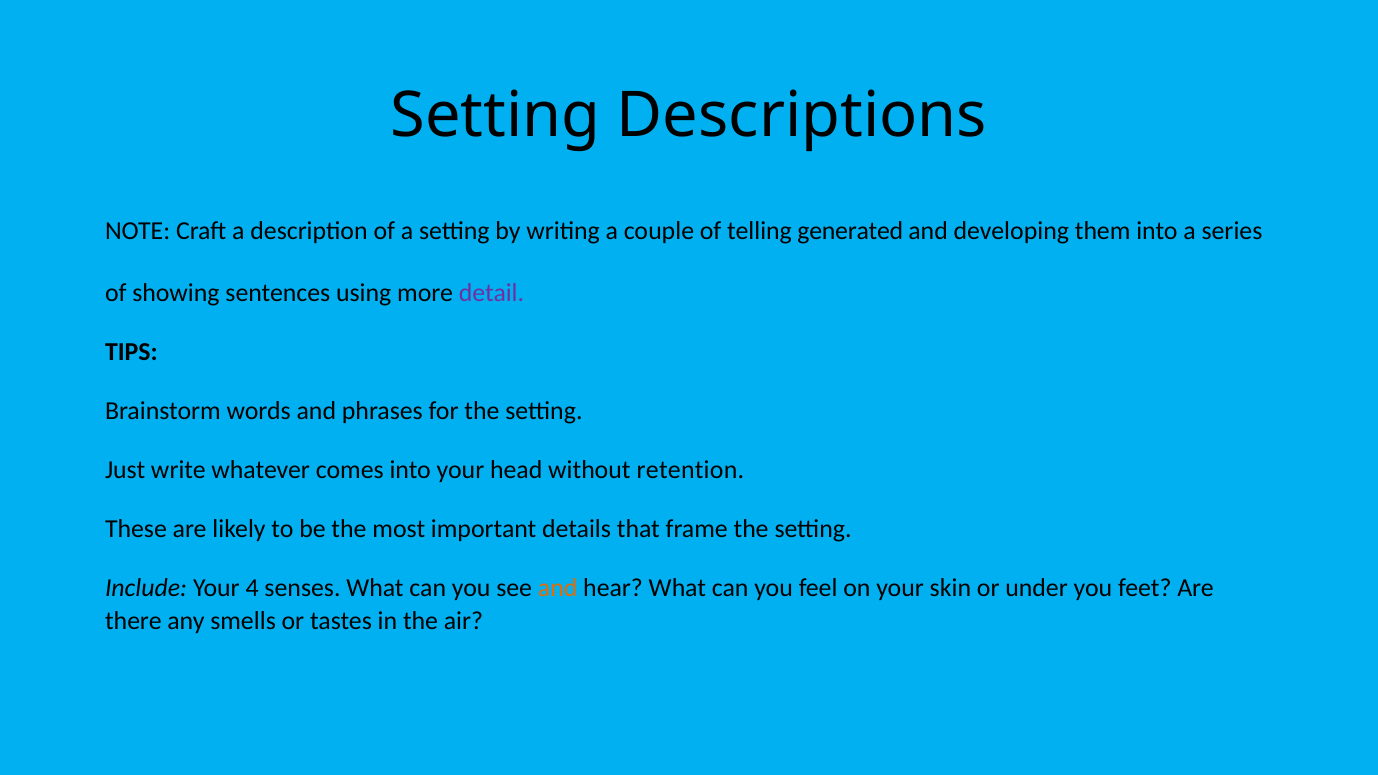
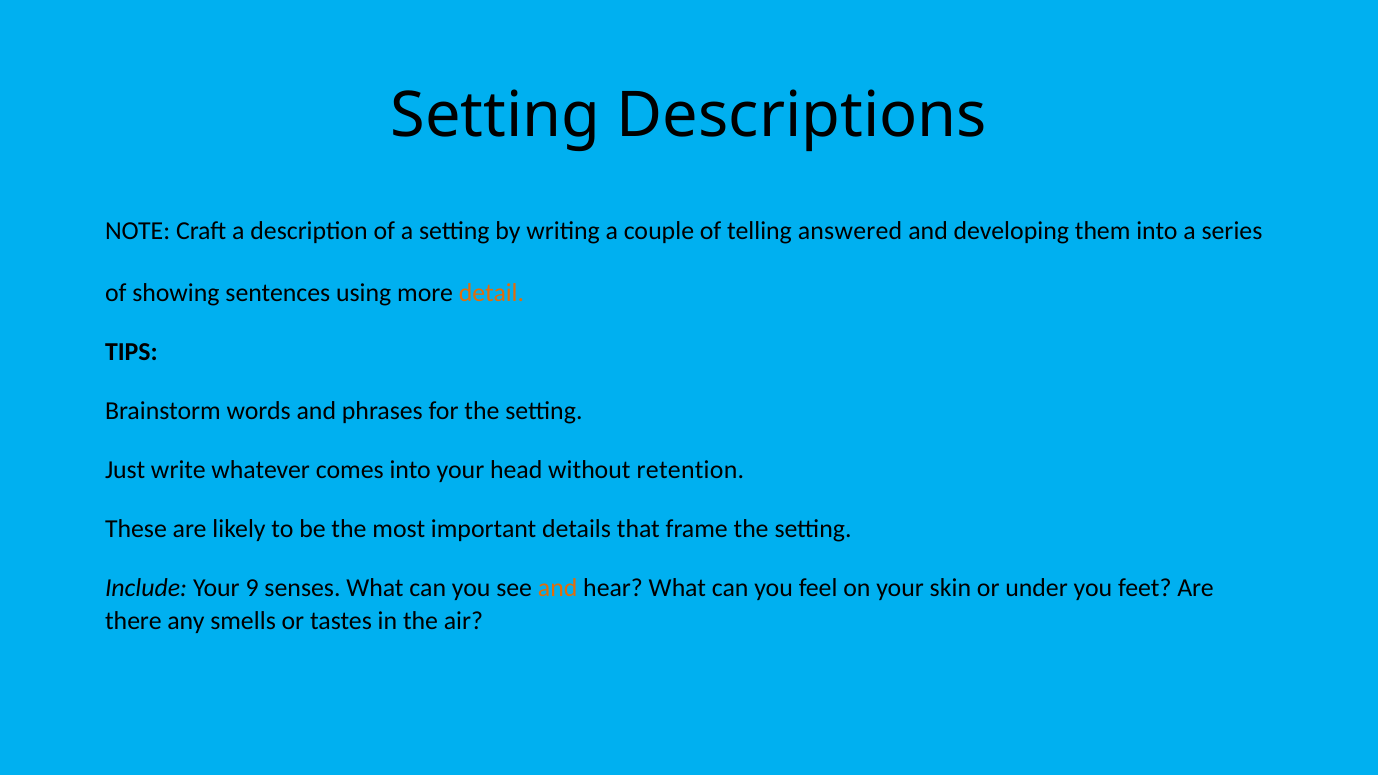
generated: generated -> answered
detail colour: purple -> orange
4: 4 -> 9
